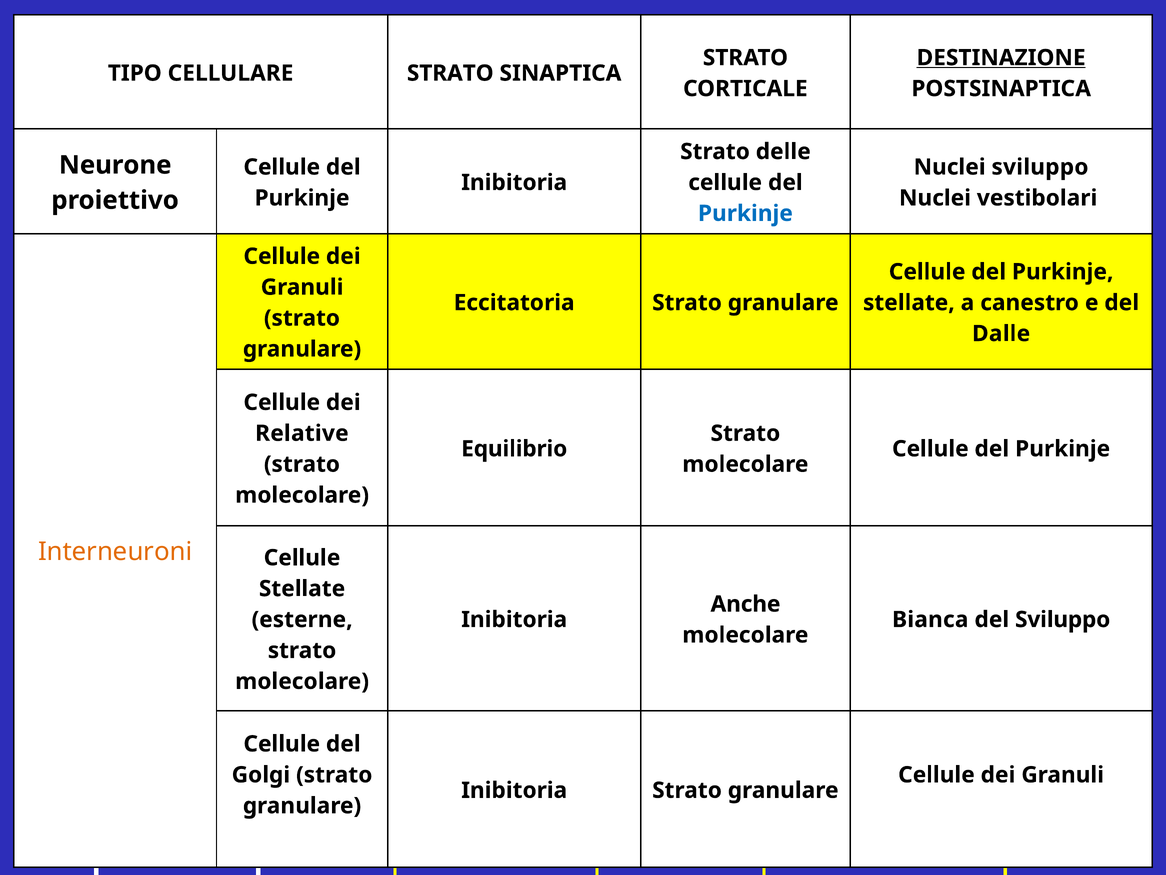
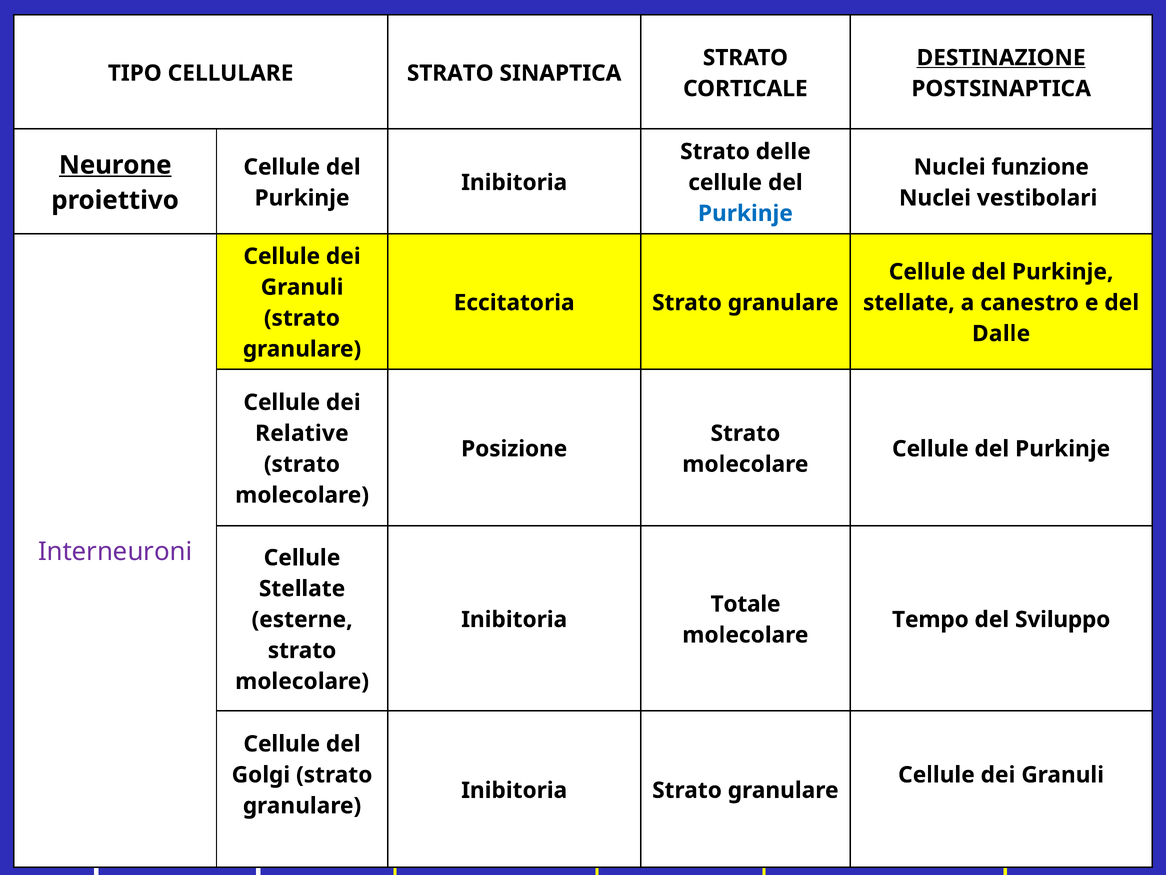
Neurone at (115, 165) underline: none -> present
sviluppo at (1040, 167): sviluppo -> funzione
Equilibrio: Equilibrio -> Posizione
Interneuroni at (115, 552) colour: orange -> purple
Anche: Anche -> Totale
Bianca: Bianca -> Tempo
